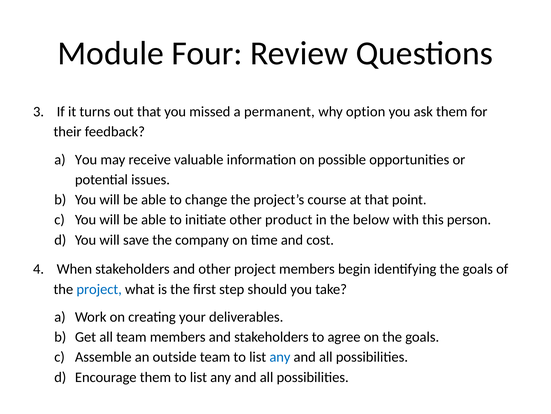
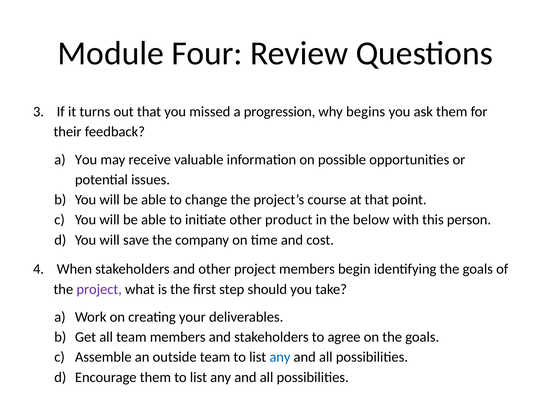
permanent: permanent -> progression
option: option -> begins
project at (99, 289) colour: blue -> purple
